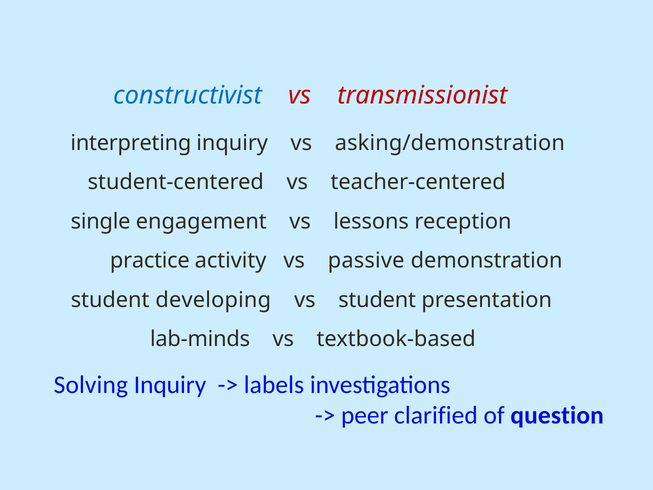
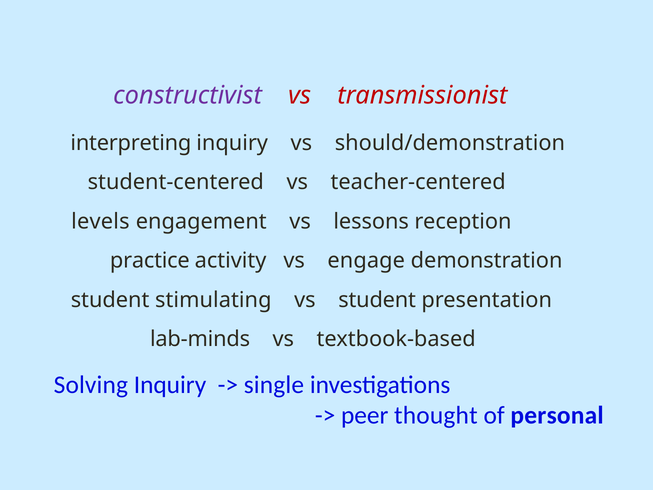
constructivist colour: blue -> purple
asking/demonstration: asking/demonstration -> should/demonstration
single: single -> levels
passive: passive -> engage
developing: developing -> stimulating
labels: labels -> single
clarified: clarified -> thought
question: question -> personal
